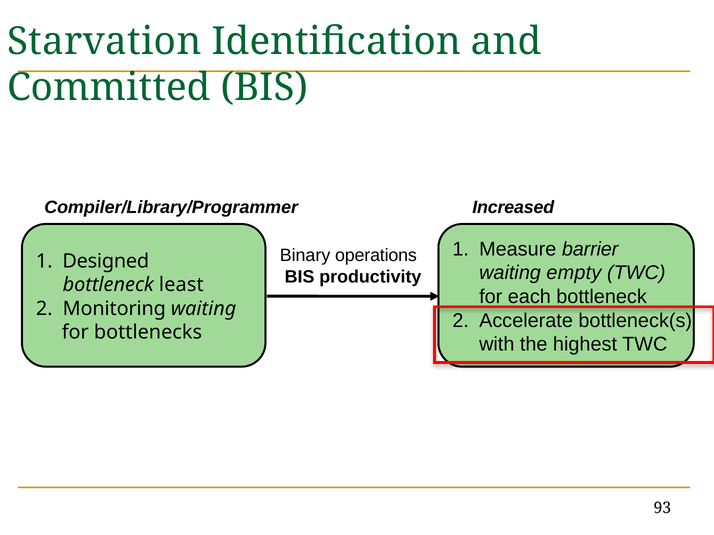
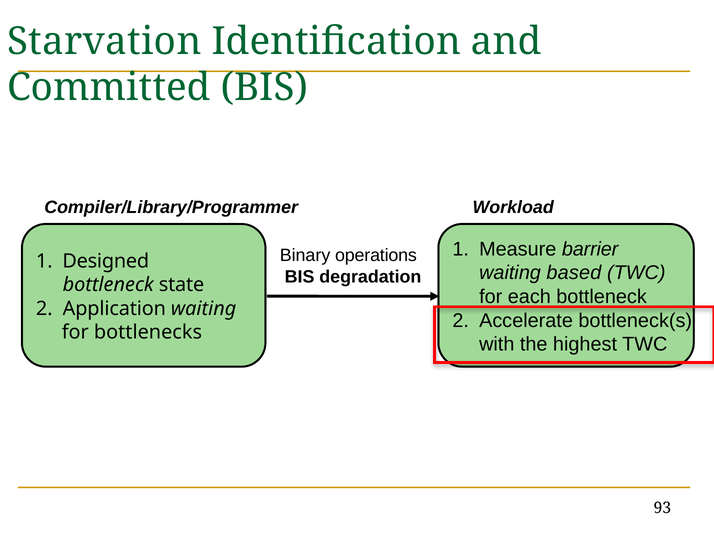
Increased: Increased -> Workload
empty: empty -> based
productivity: productivity -> degradation
least: least -> state
Monitoring: Monitoring -> Application
